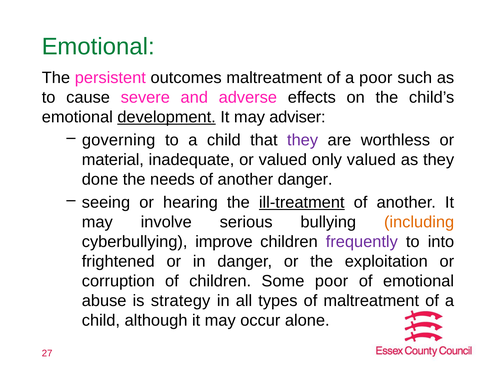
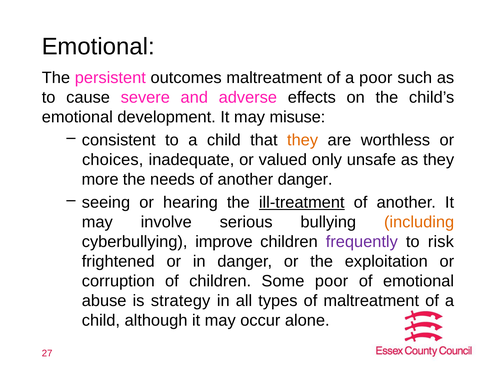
Emotional at (98, 47) colour: green -> black
development underline: present -> none
adviser: adviser -> misuse
governing: governing -> consistent
they at (303, 140) colour: purple -> orange
material: material -> choices
only valued: valued -> unsafe
done: done -> more
into: into -> risk
